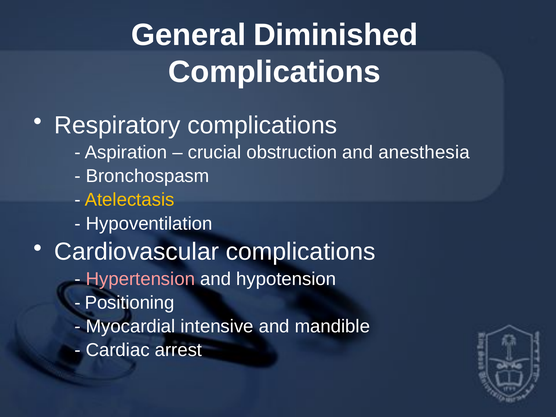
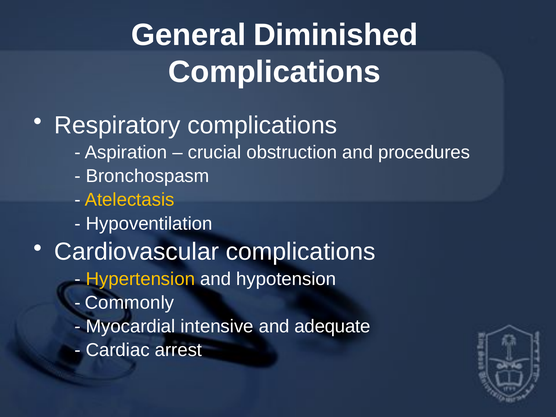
anesthesia: anesthesia -> procedures
Hypertension colour: pink -> yellow
Positioning: Positioning -> Commonly
mandible: mandible -> adequate
